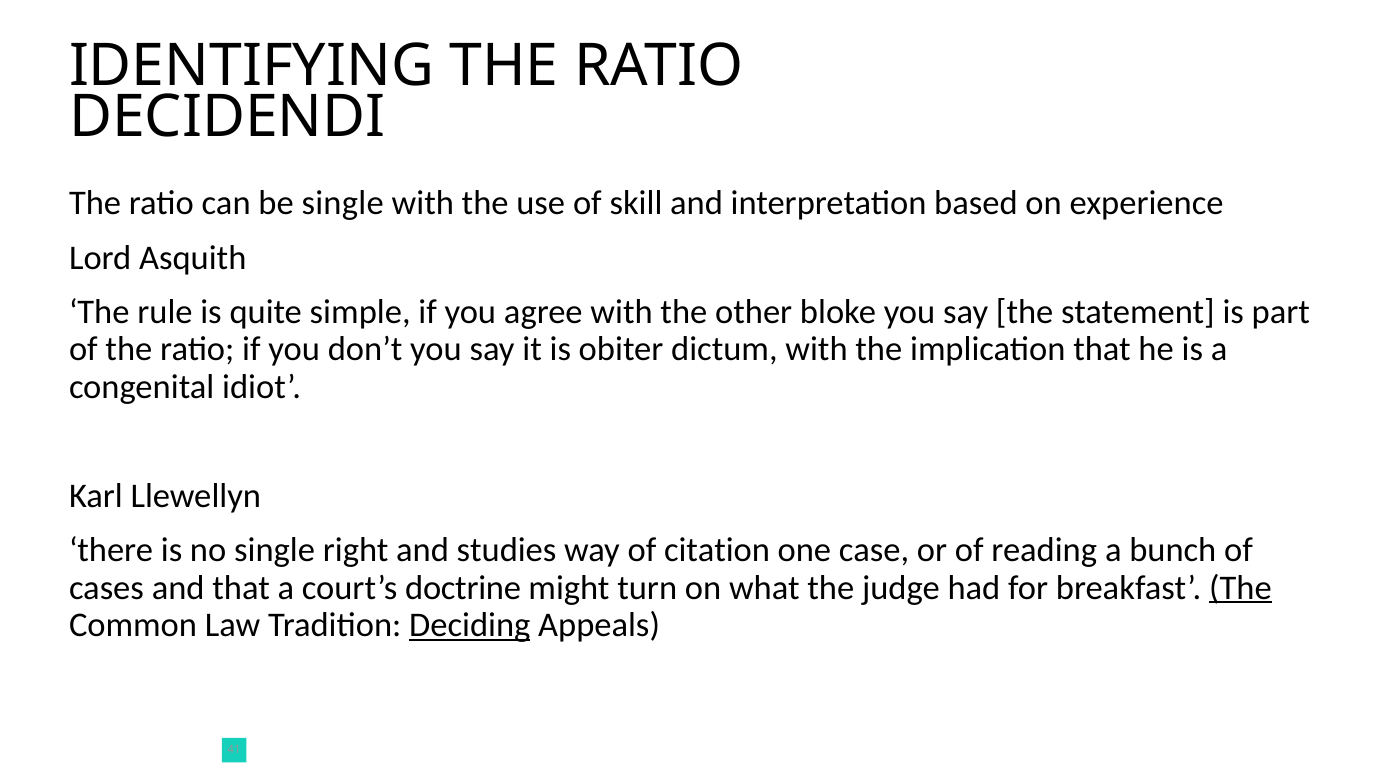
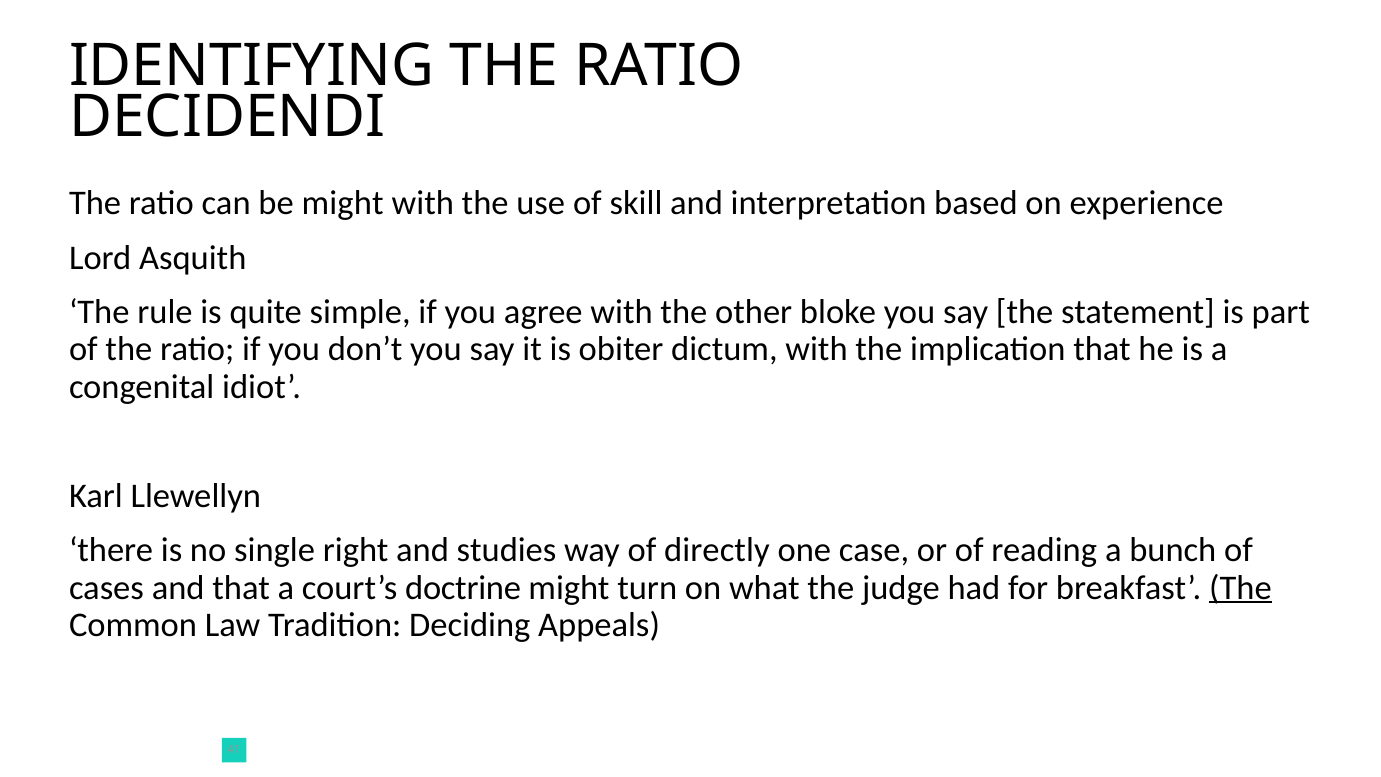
be single: single -> might
citation: citation -> directly
Deciding underline: present -> none
